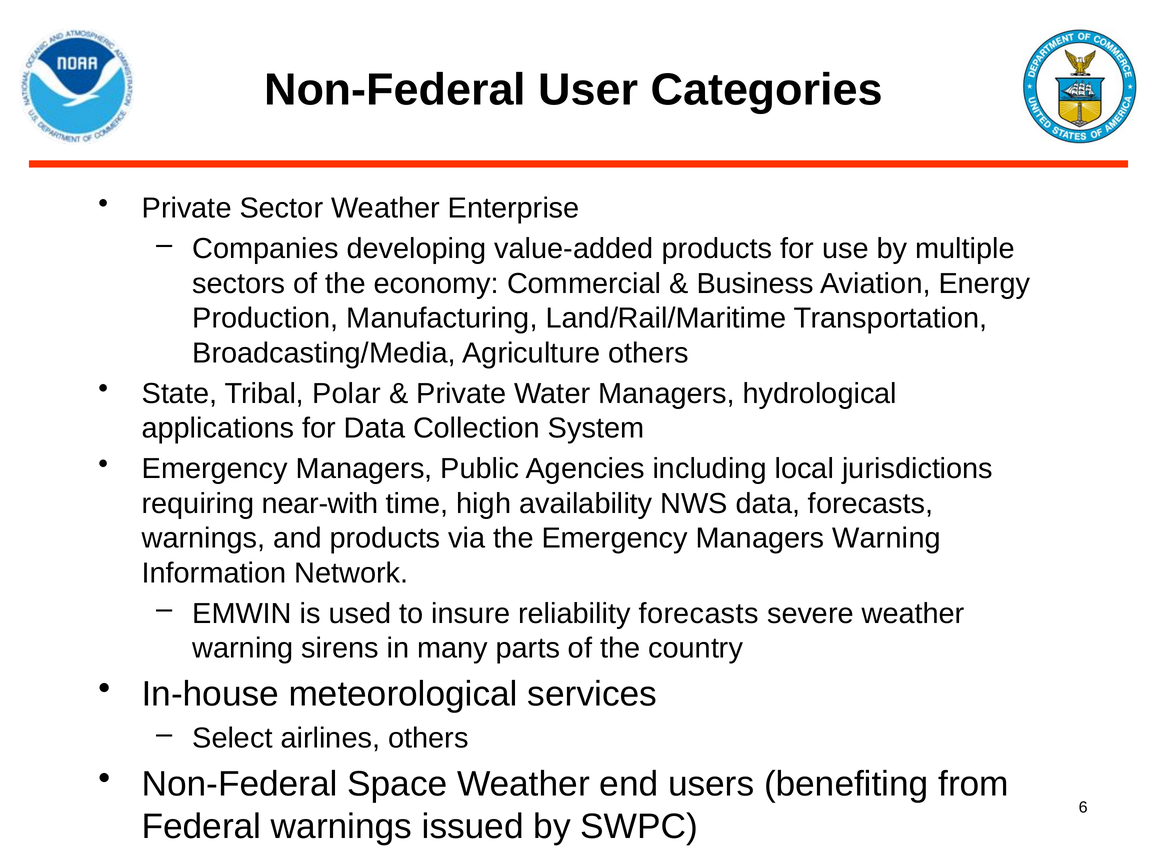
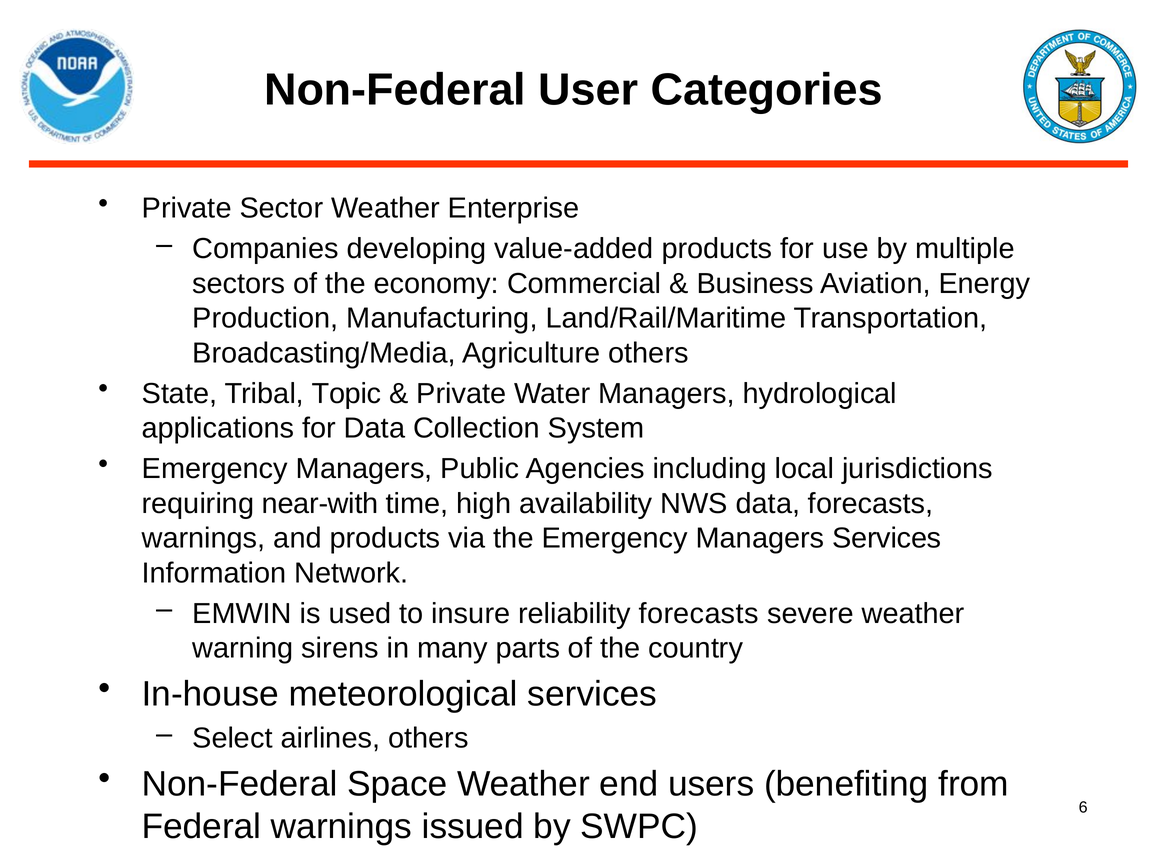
Polar: Polar -> Topic
Managers Warning: Warning -> Services
